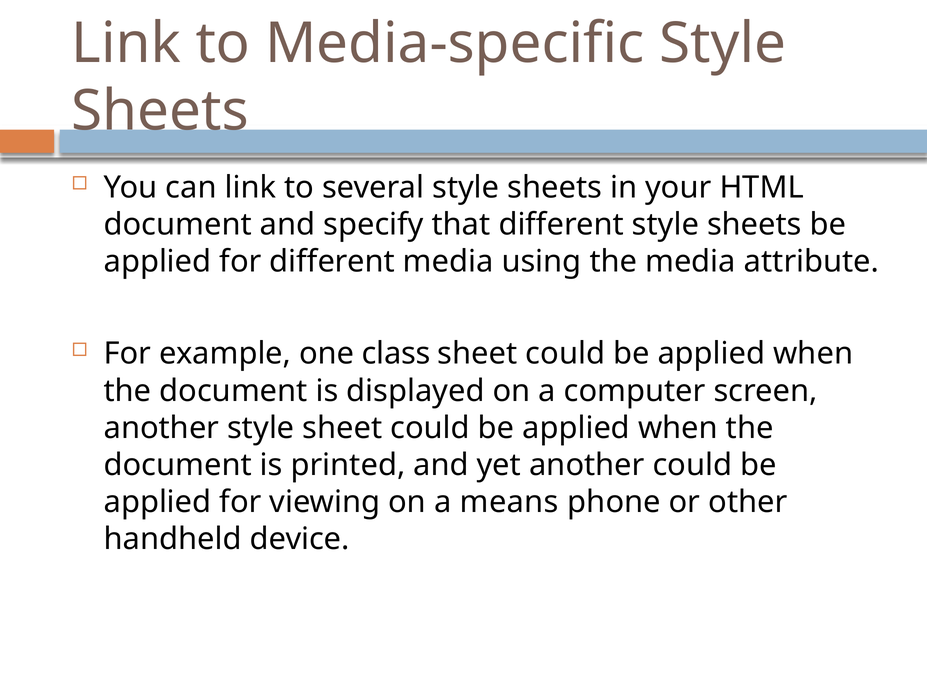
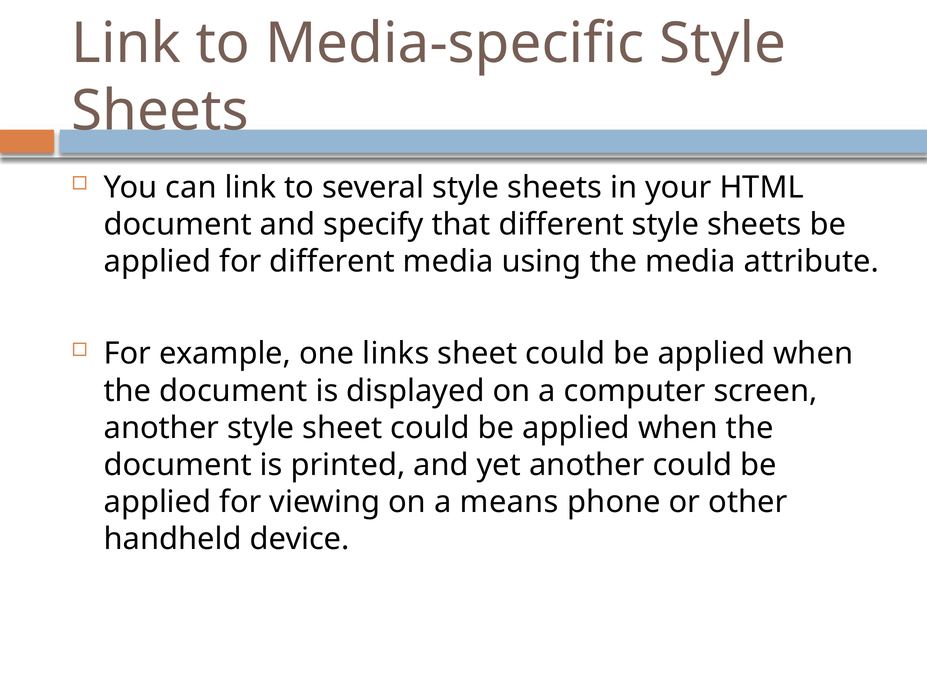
class: class -> links
